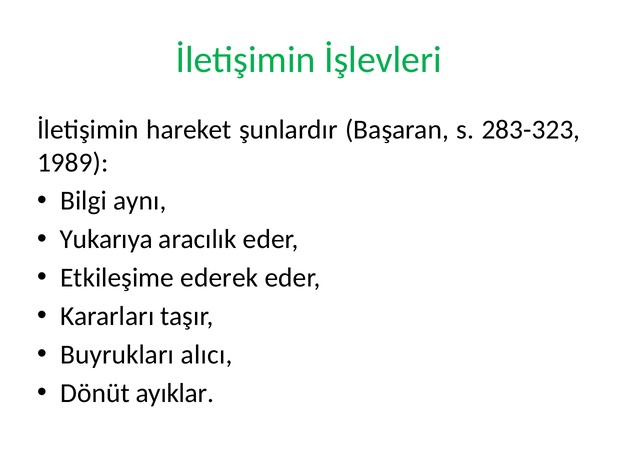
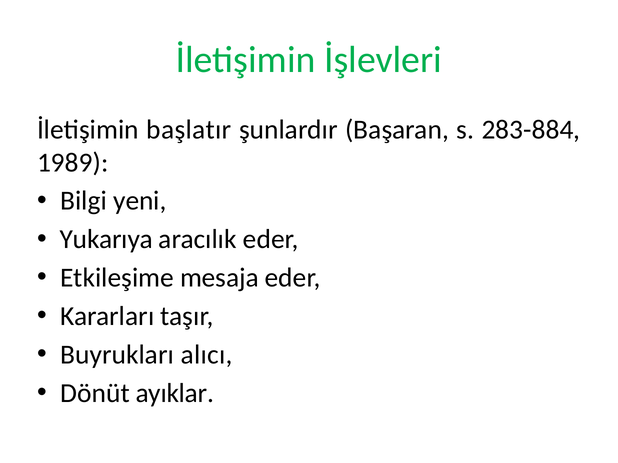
hareket: hareket -> başlatır
283-323: 283-323 -> 283-884
aynı: aynı -> yeni
ederek: ederek -> mesaja
